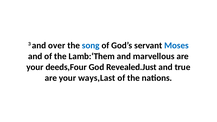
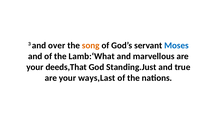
song colour: blue -> orange
Lamb:‘Them: Lamb:‘Them -> Lamb:‘What
deeds,Four: deeds,Four -> deeds,That
Revealed.Just: Revealed.Just -> Standing.Just
